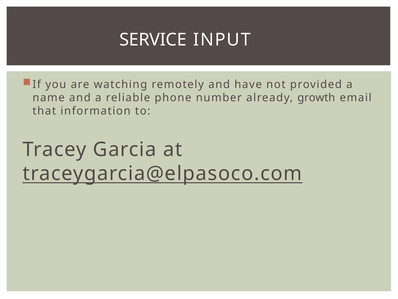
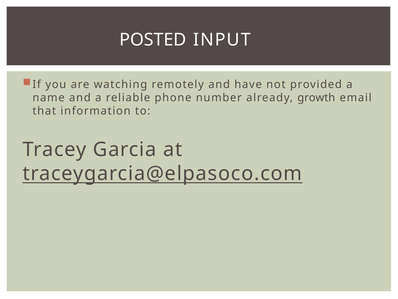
SERVICE: SERVICE -> POSTED
